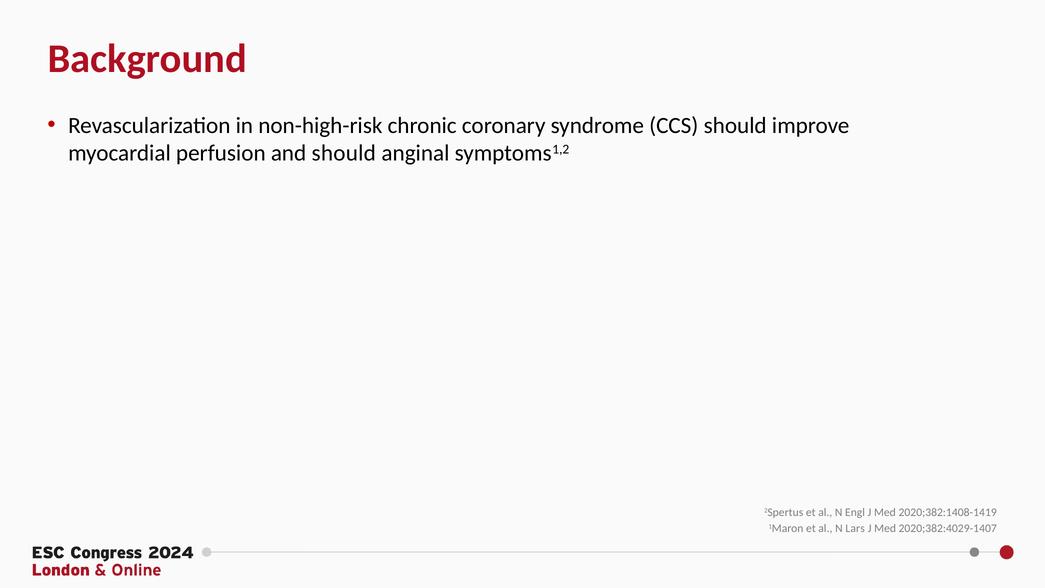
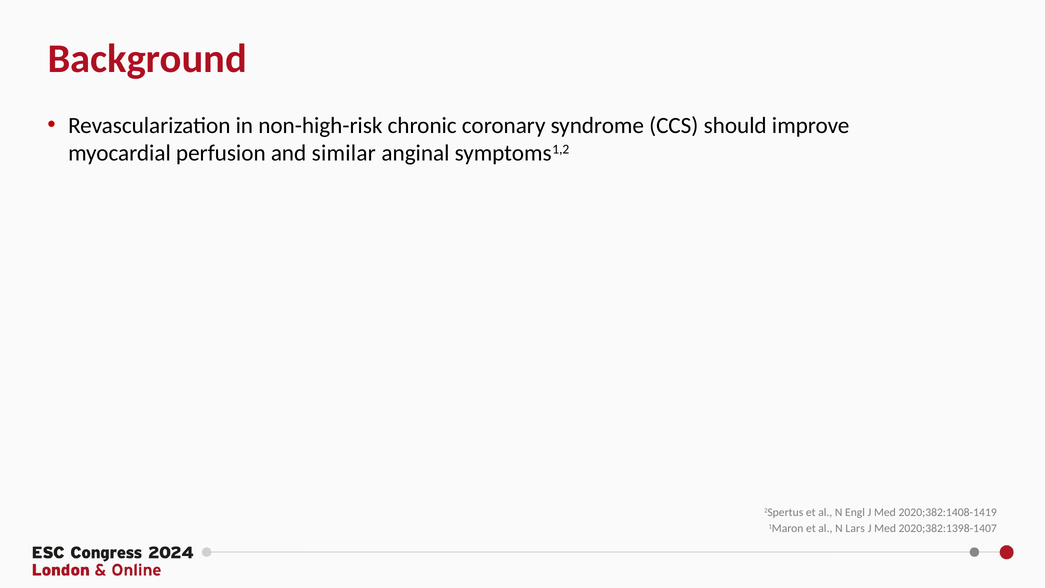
and should: should -> similar
2020;382:4029-1407: 2020;382:4029-1407 -> 2020;382:1398-1407
